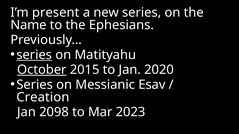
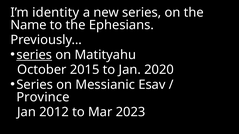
present: present -> identity
October underline: present -> none
Creation: Creation -> Province
2098: 2098 -> 2012
